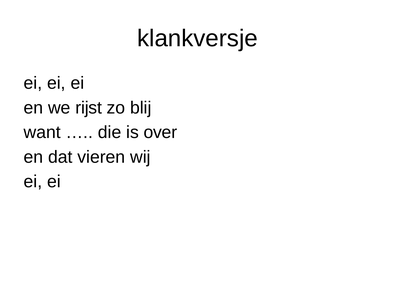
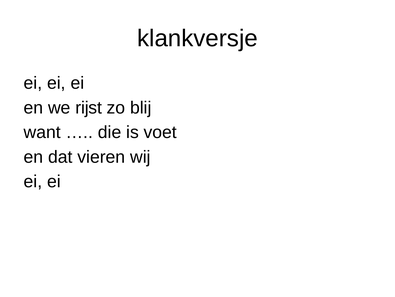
over: over -> voet
